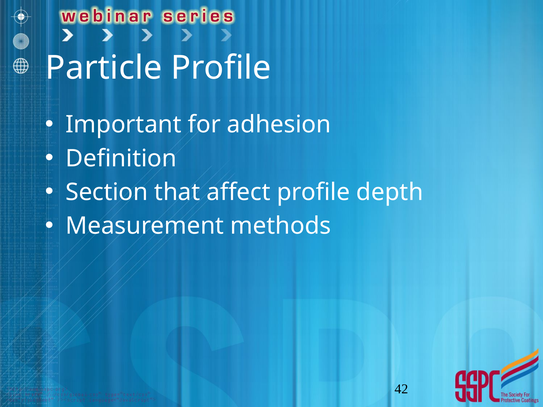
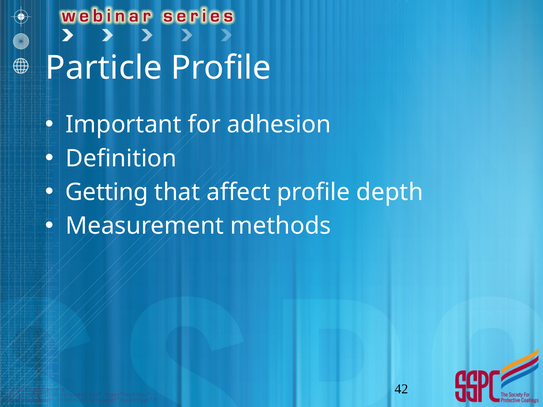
Section: Section -> Getting
